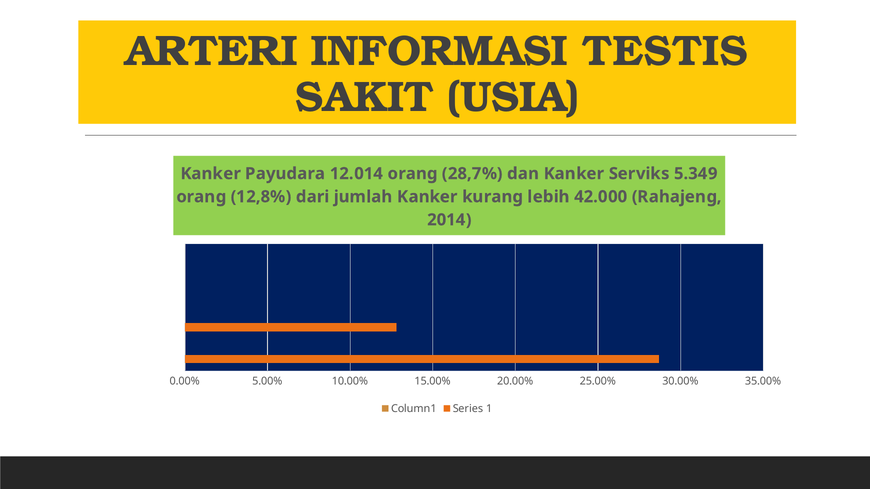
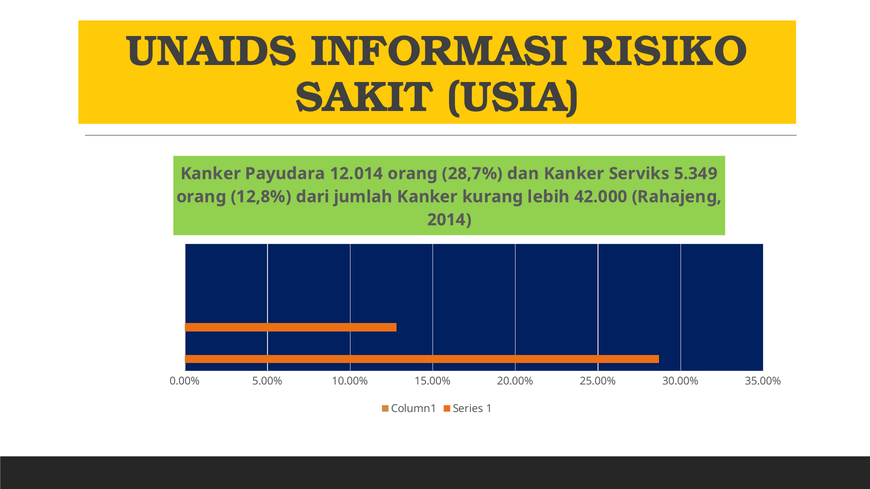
ARTERI: ARTERI -> UNAIDS
TESTIS: TESTIS -> RISIKO
